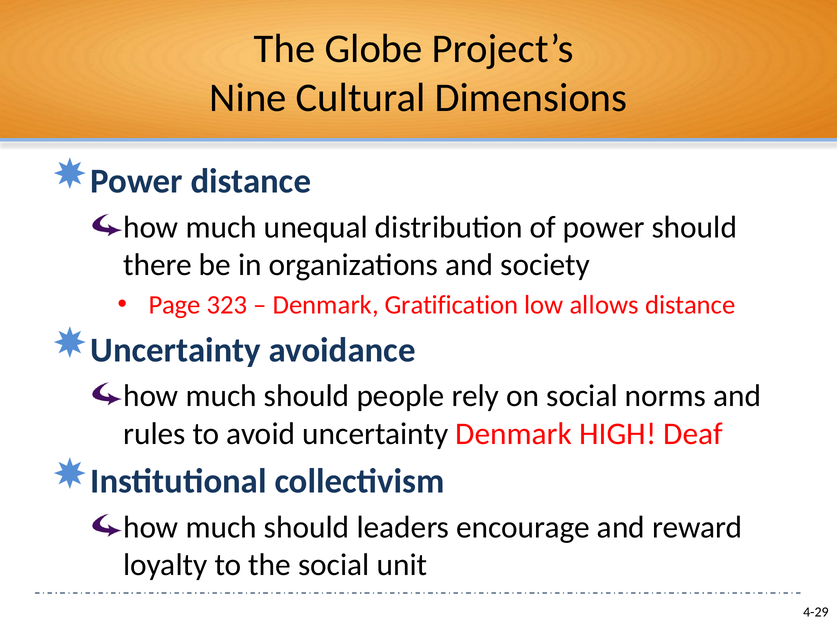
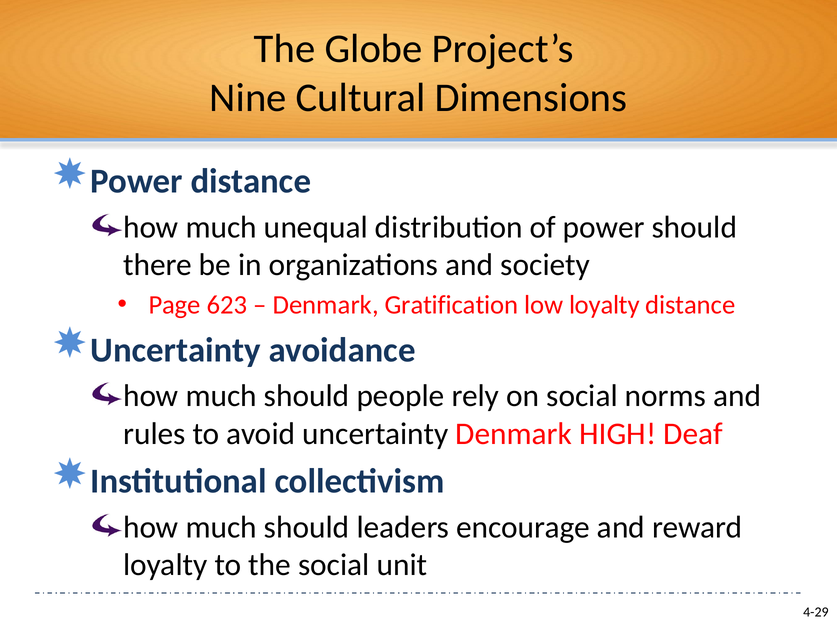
323: 323 -> 623
low allows: allows -> loyalty
